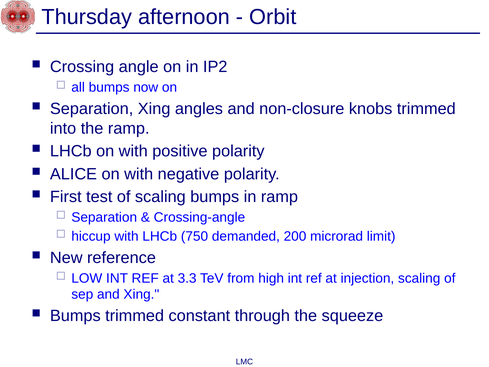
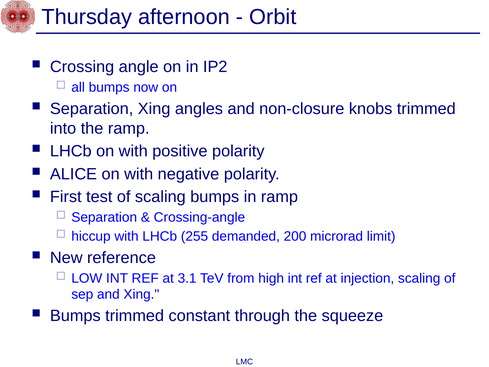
750: 750 -> 255
3.3: 3.3 -> 3.1
